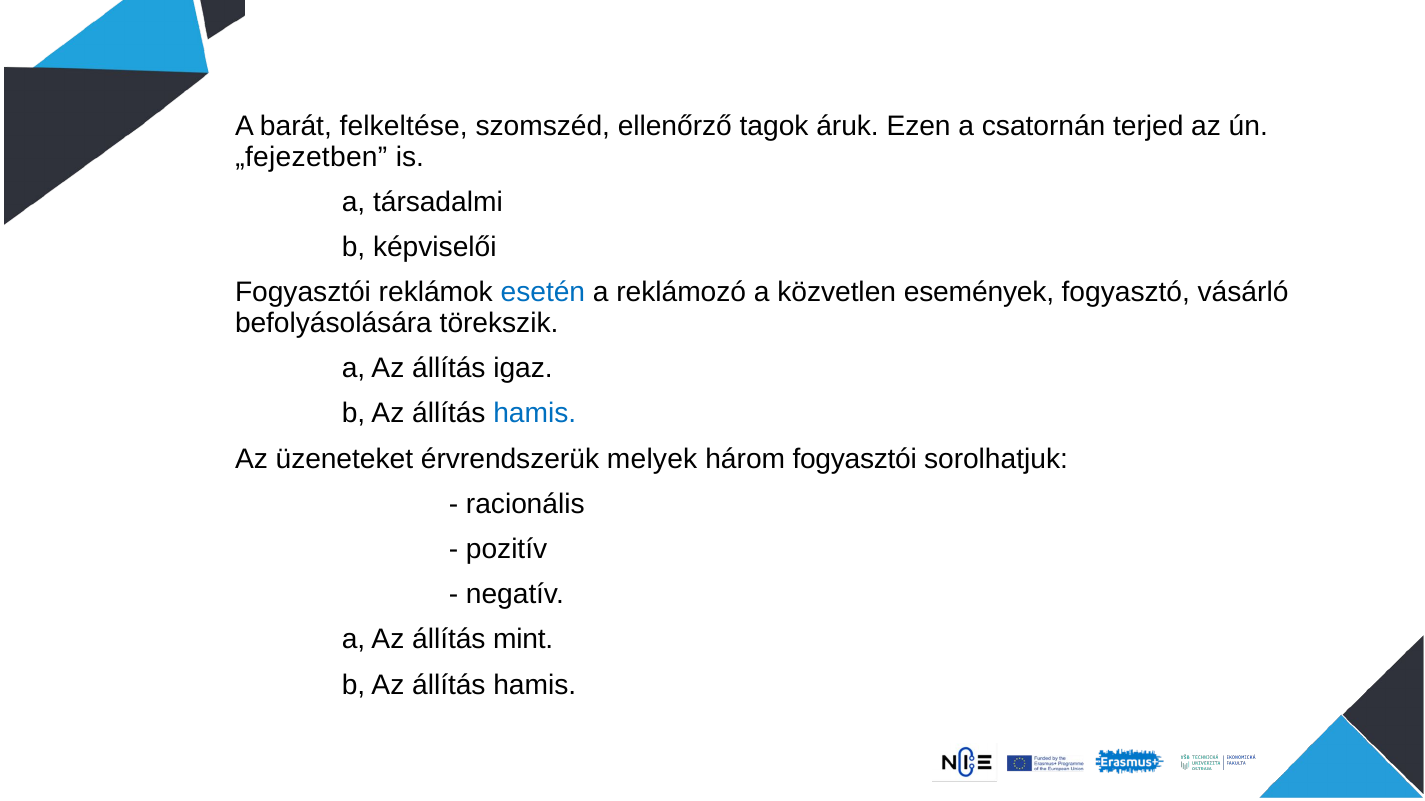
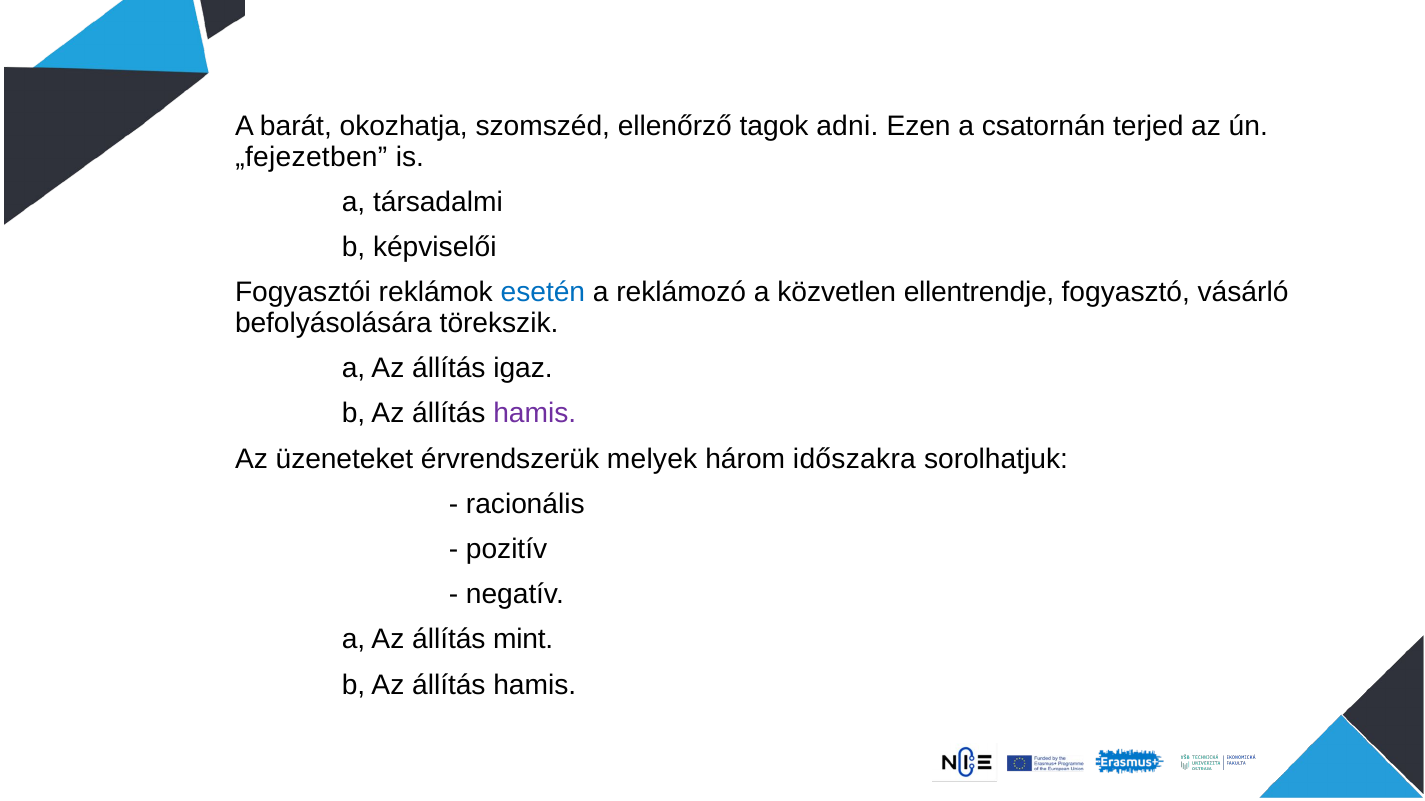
felkeltése: felkeltése -> okozhatja
áruk: áruk -> adni
események: események -> ellentrendje
hamis at (535, 414) colour: blue -> purple
három fogyasztói: fogyasztói -> időszakra
